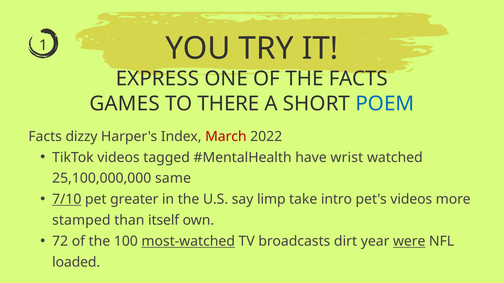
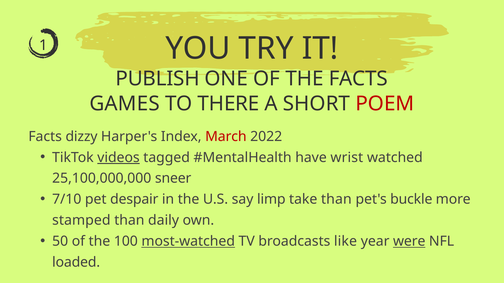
EXPRESS: EXPRESS -> PUBLISH
POEM colour: blue -> red
videos at (118, 158) underline: none -> present
same: same -> sneer
7/10 underline: present -> none
greater: greater -> despair
take intro: intro -> than
pet's videos: videos -> buckle
itself: itself -> daily
72: 72 -> 50
dirt: dirt -> like
